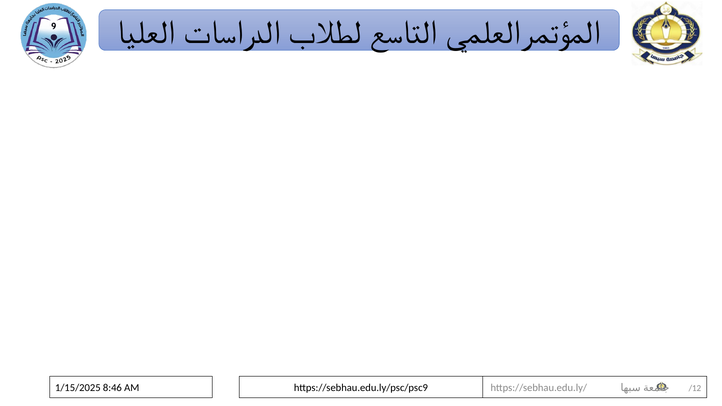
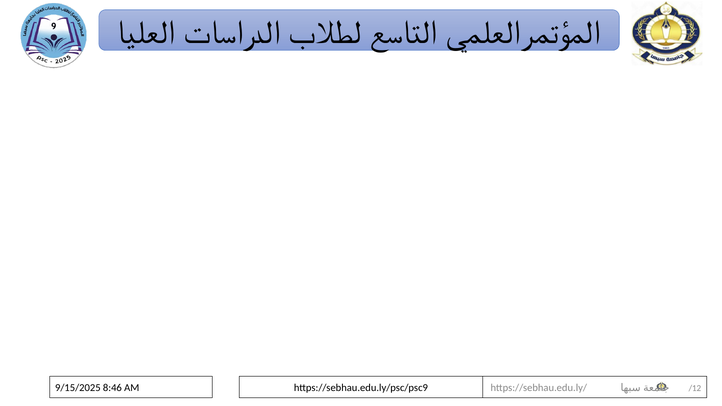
1/15/2025: 1/15/2025 -> 9/15/2025
